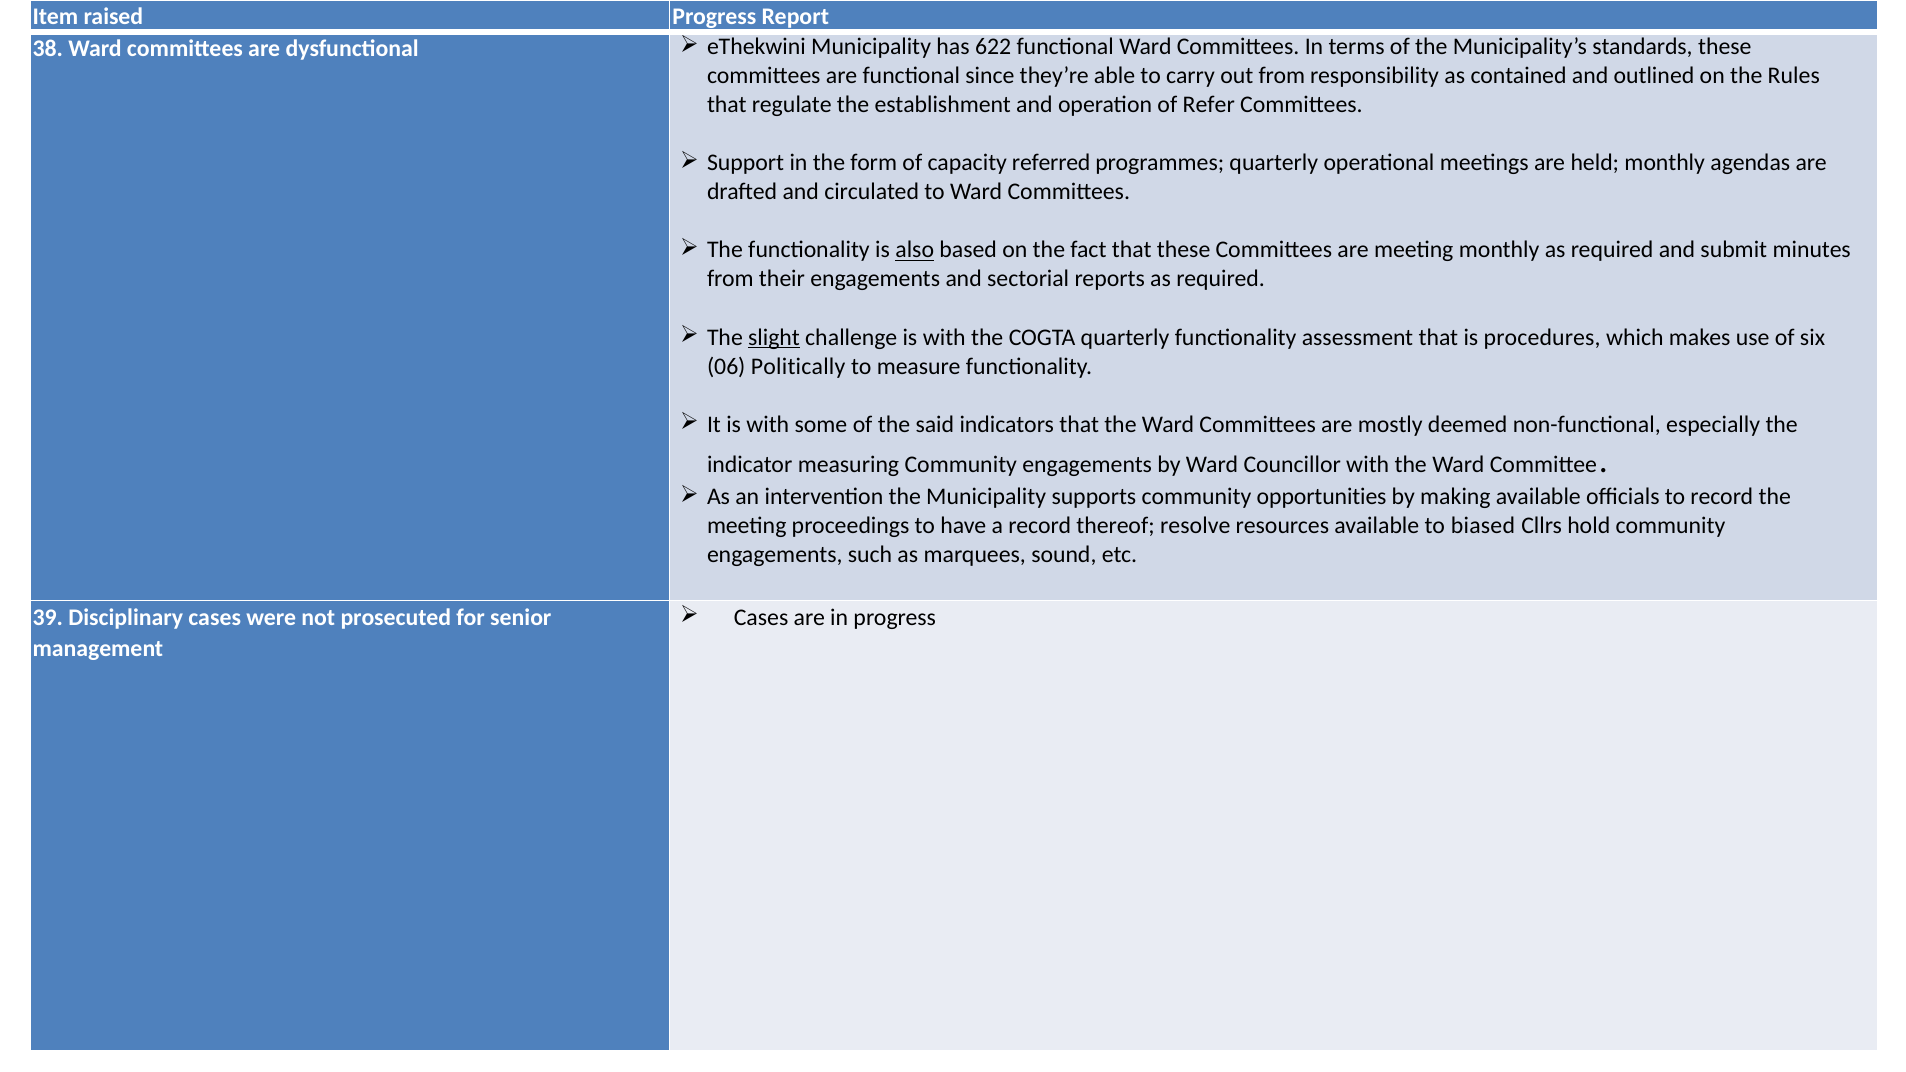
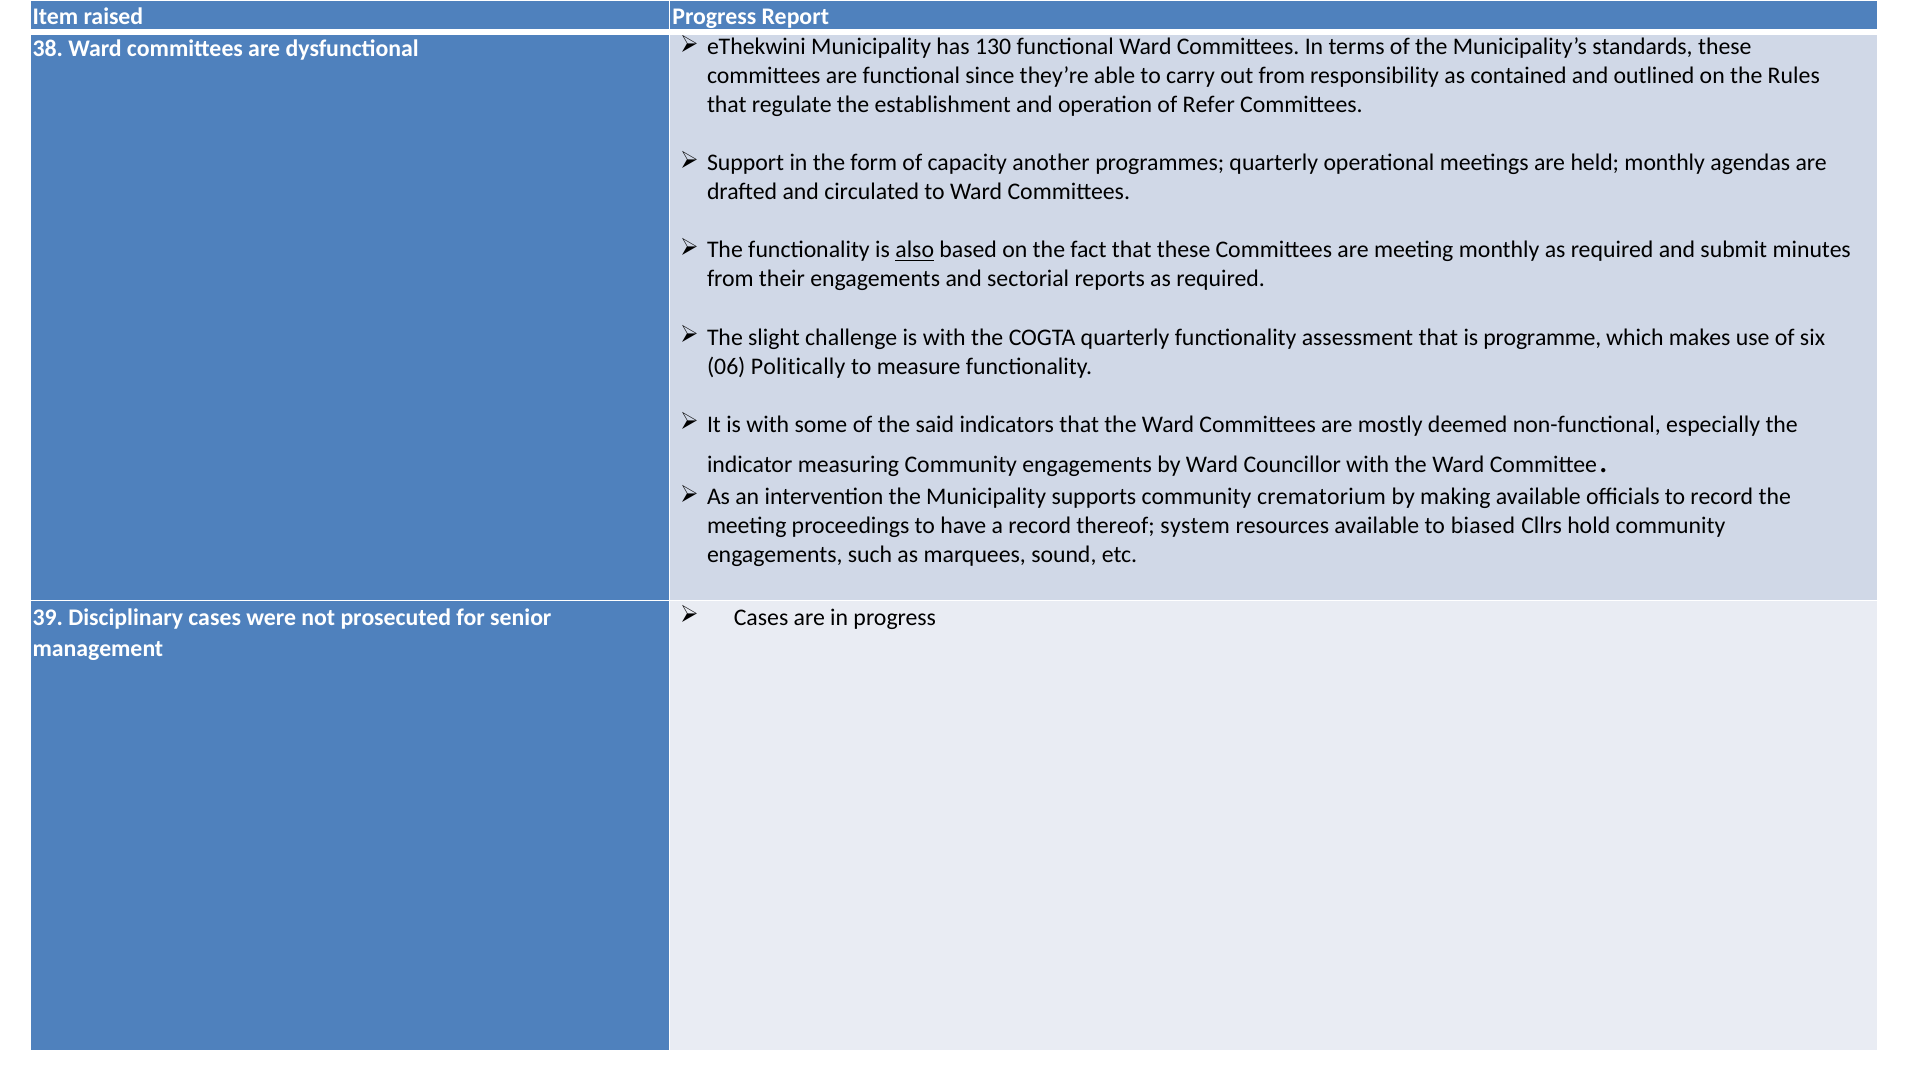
622: 622 -> 130
referred: referred -> another
slight underline: present -> none
procedures: procedures -> programme
opportunities: opportunities -> crematorium
resolve: resolve -> system
